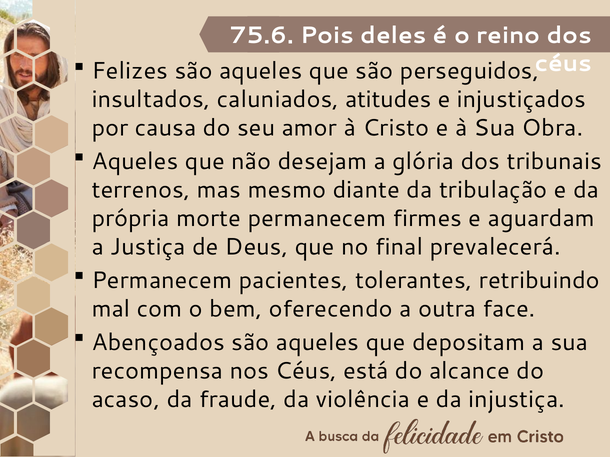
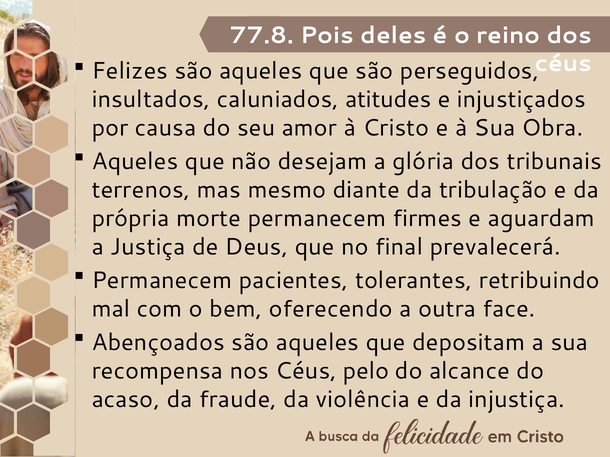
75.6: 75.6 -> 77.8
está: está -> pelo
